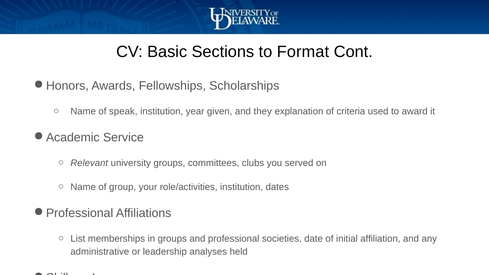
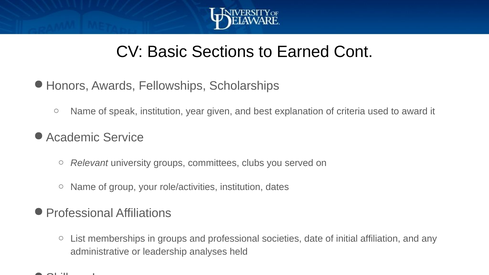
Format: Format -> Earned
they: they -> best
